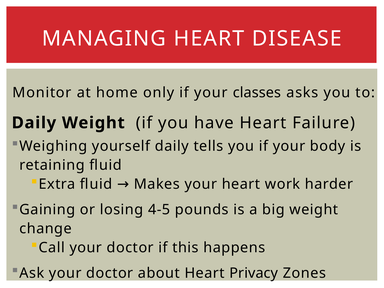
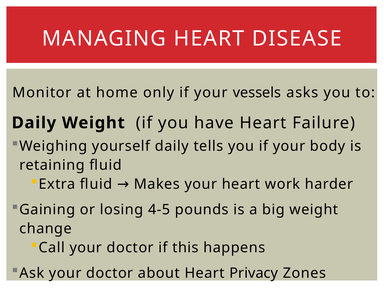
classes: classes -> vessels
